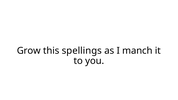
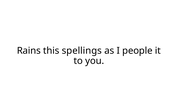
Grow: Grow -> Rains
manch: manch -> people
